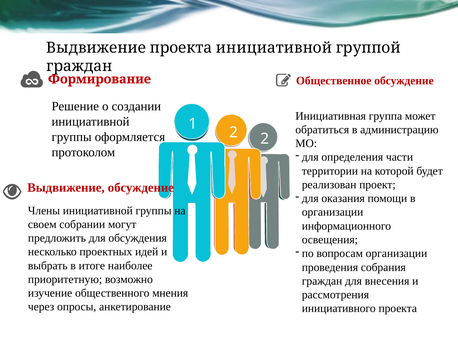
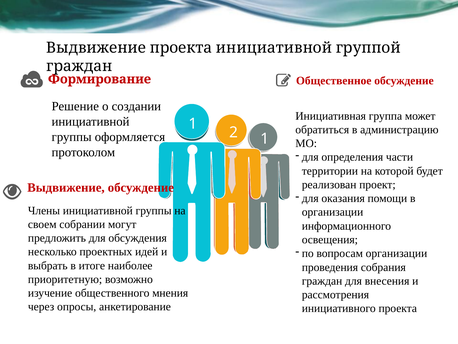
2 2: 2 -> 1
